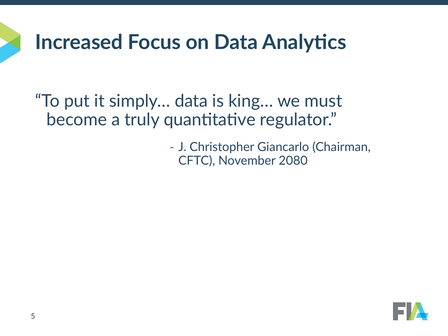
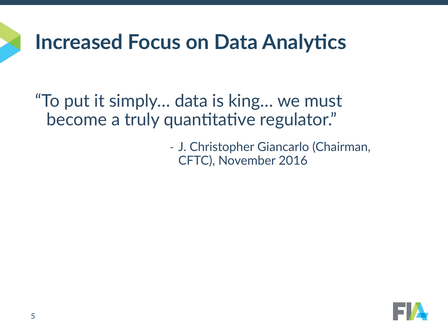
2080: 2080 -> 2016
